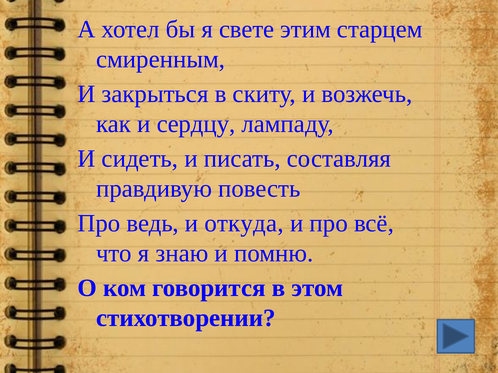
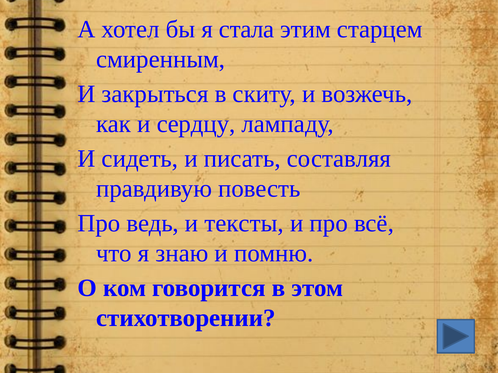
свете: свете -> стала
откуда: откуда -> тексты
